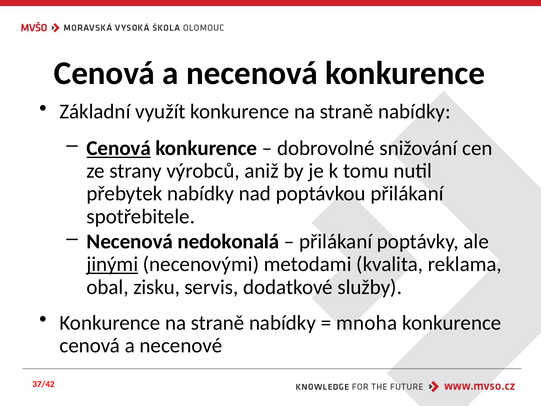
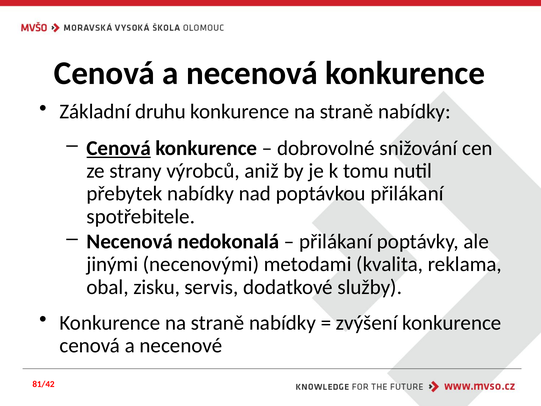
využít: využít -> druhu
jinými underline: present -> none
mnoha: mnoha -> zvýšení
37/42: 37/42 -> 81/42
